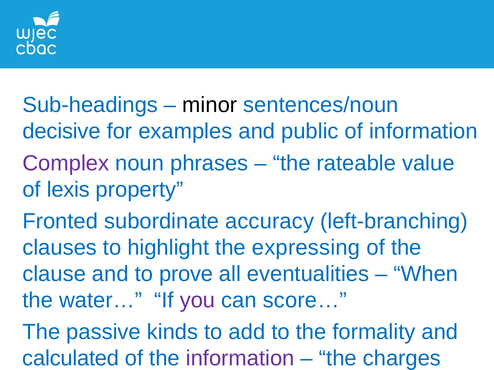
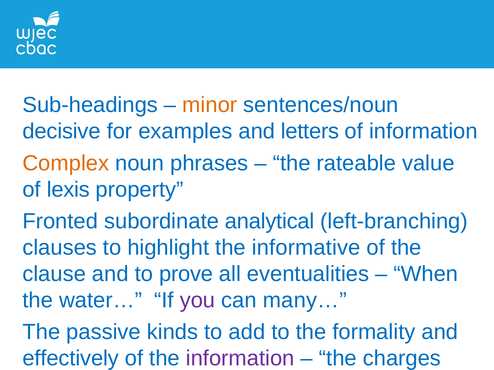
minor colour: black -> orange
public: public -> letters
Complex colour: purple -> orange
accuracy: accuracy -> analytical
expressing: expressing -> informative
score…: score… -> many…
calculated at (71, 359): calculated -> effectively
